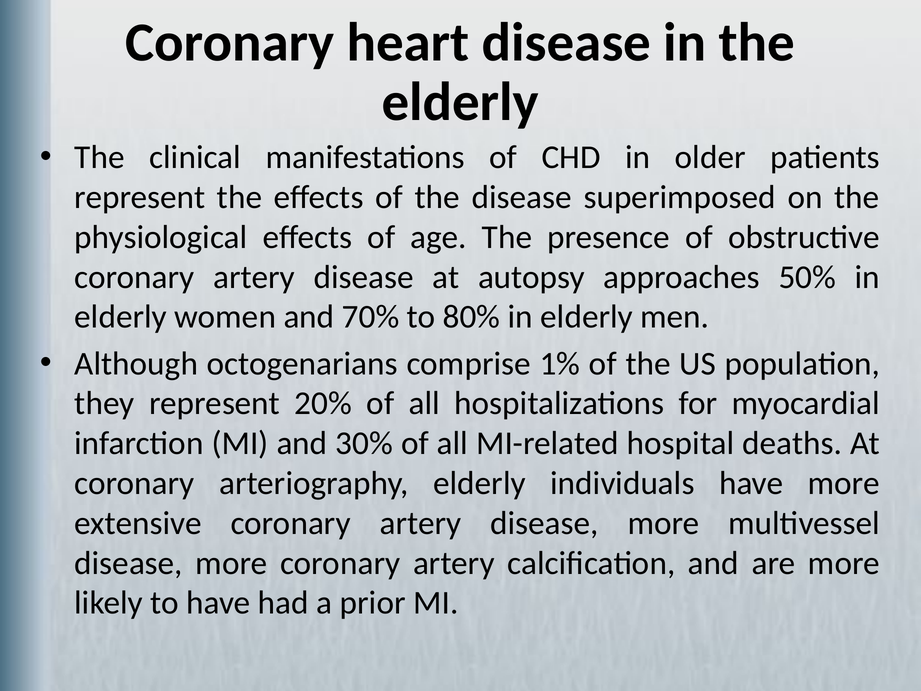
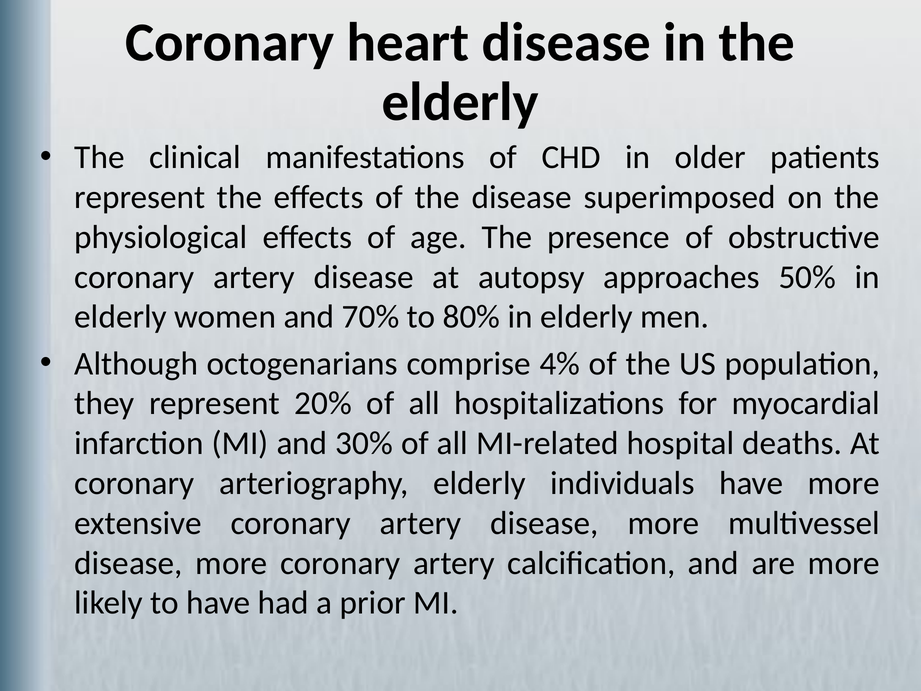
1%: 1% -> 4%
